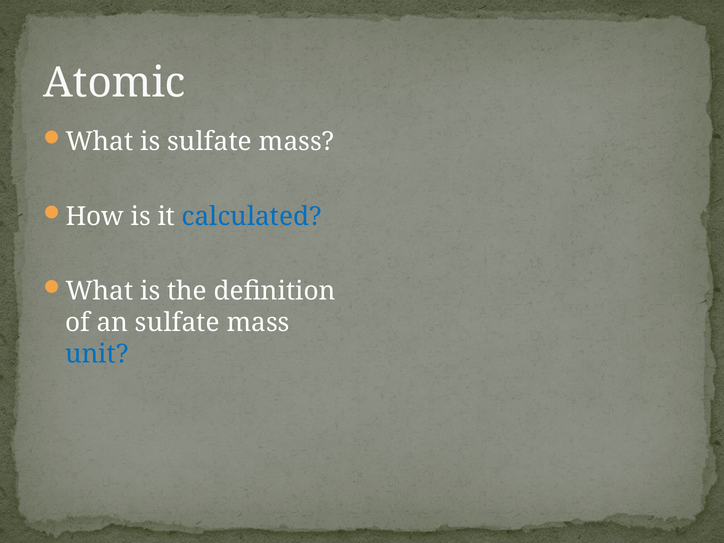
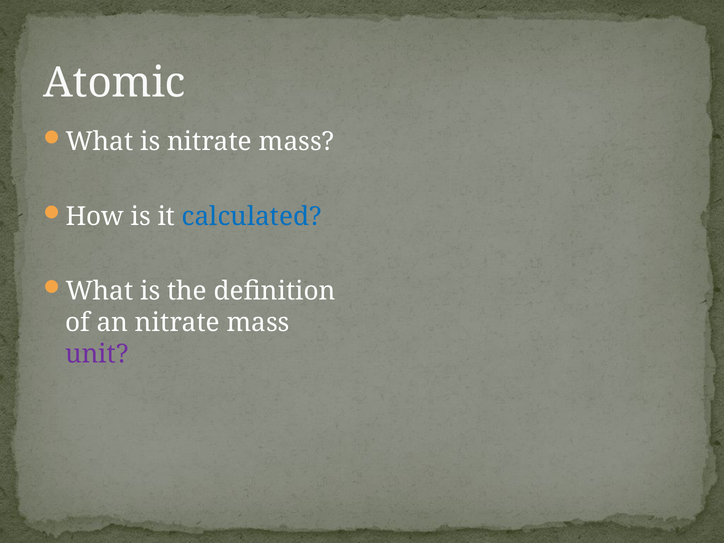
is sulfate: sulfate -> nitrate
an sulfate: sulfate -> nitrate
unit colour: blue -> purple
